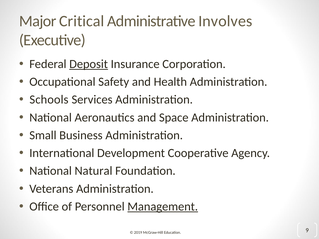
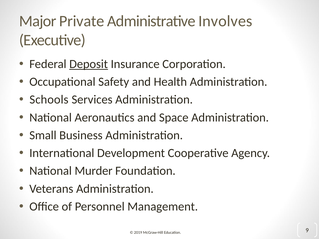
Critical: Critical -> Private
Natural: Natural -> Murder
Management underline: present -> none
